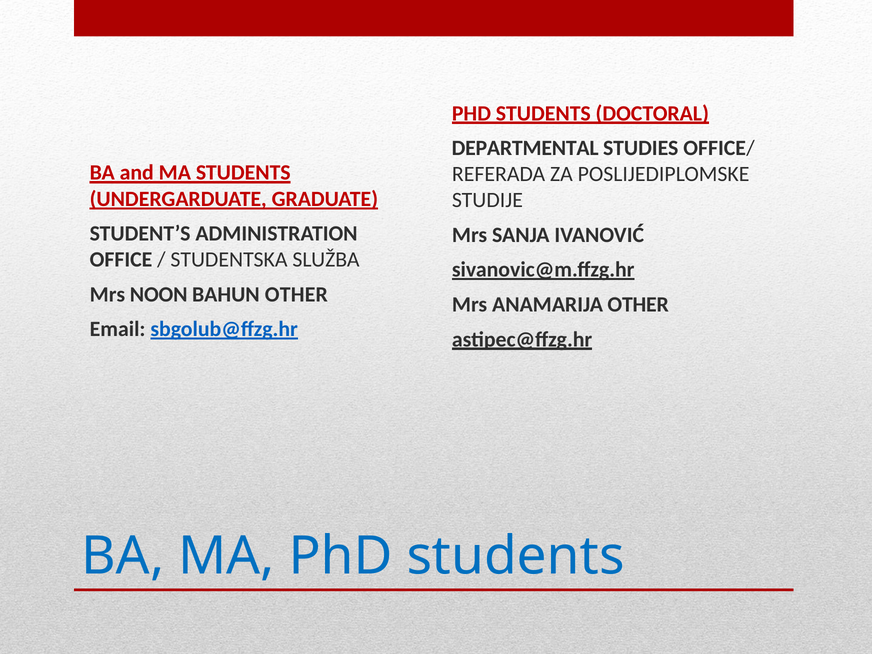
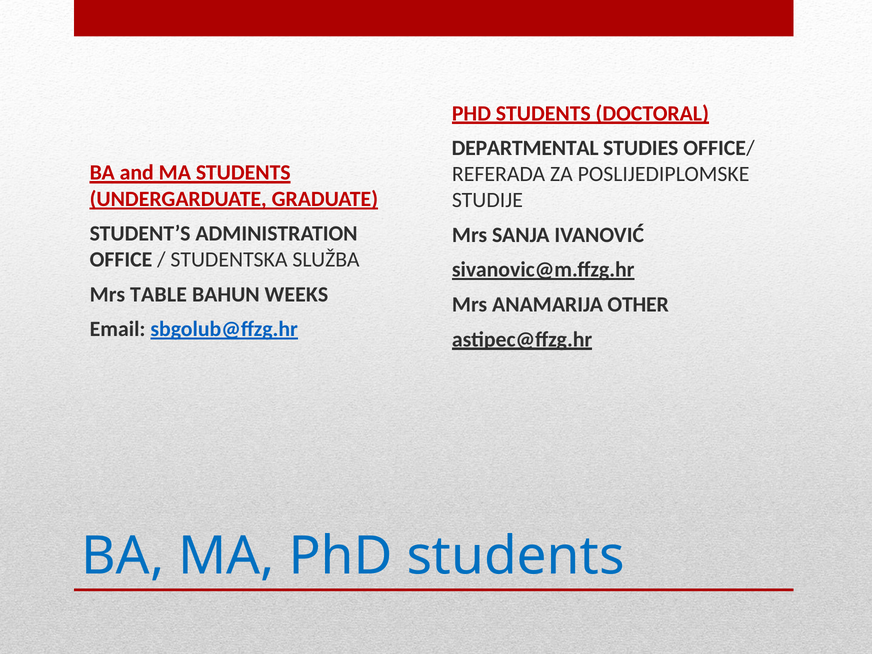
NOON: NOON -> TABLE
BAHUN OTHER: OTHER -> WEEKS
